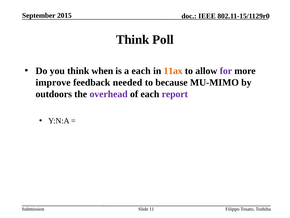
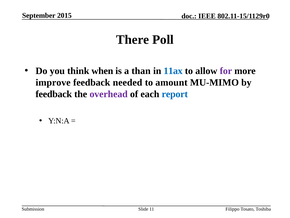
Think at (133, 40): Think -> There
a each: each -> than
11ax colour: orange -> blue
because: because -> amount
outdoors at (54, 94): outdoors -> feedback
report colour: purple -> blue
